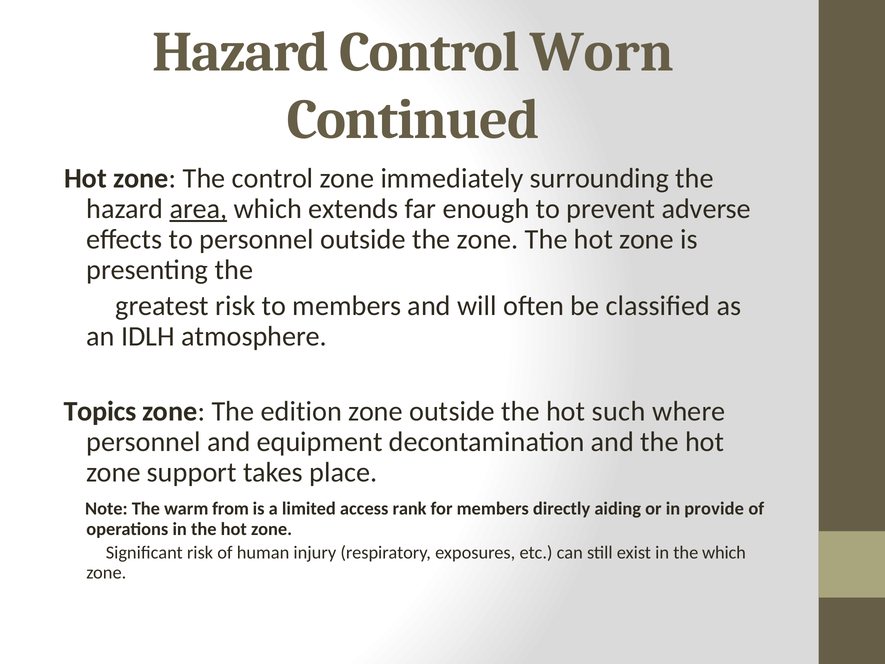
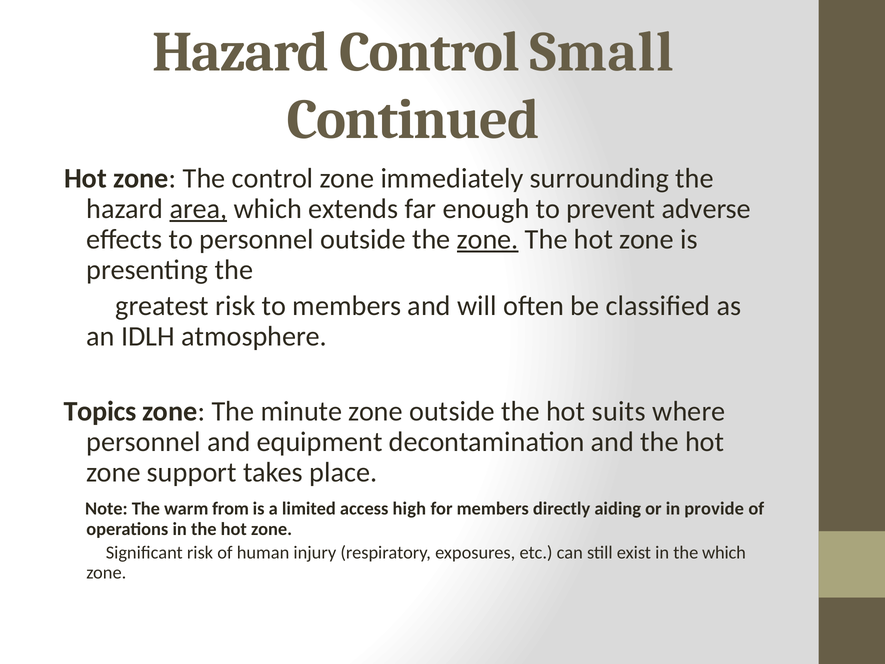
Worn: Worn -> Small
zone at (488, 239) underline: none -> present
edition: edition -> minute
such: such -> suits
rank: rank -> high
